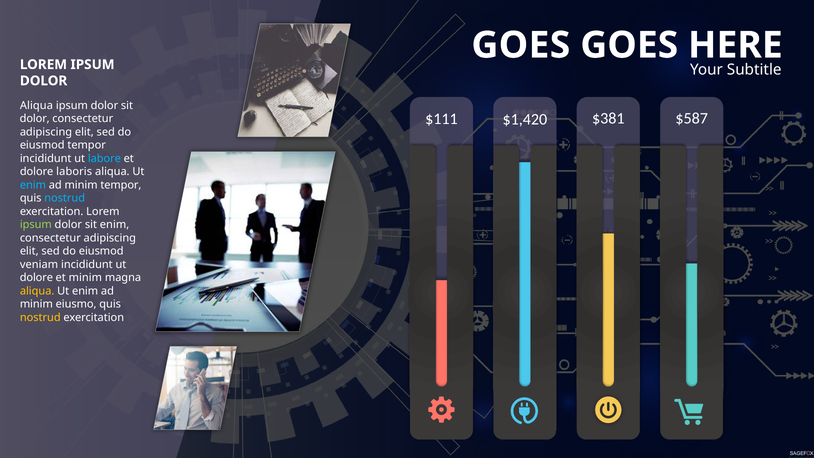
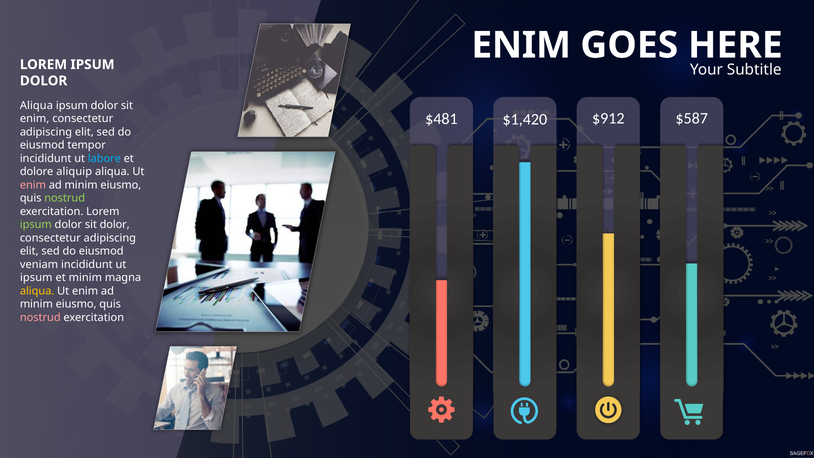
GOES at (521, 45): GOES -> ENIM
$111: $111 -> $481
$381: $381 -> $912
dolor at (35, 119): dolor -> enim
laboris: laboris -> aliquip
enim at (33, 185) colour: light blue -> pink
tempor at (121, 185): tempor -> eiusmo
nostrud at (65, 198) colour: light blue -> light green
sit enim: enim -> dolor
dolore at (36, 278): dolore -> ipsum
nostrud at (40, 317) colour: yellow -> pink
